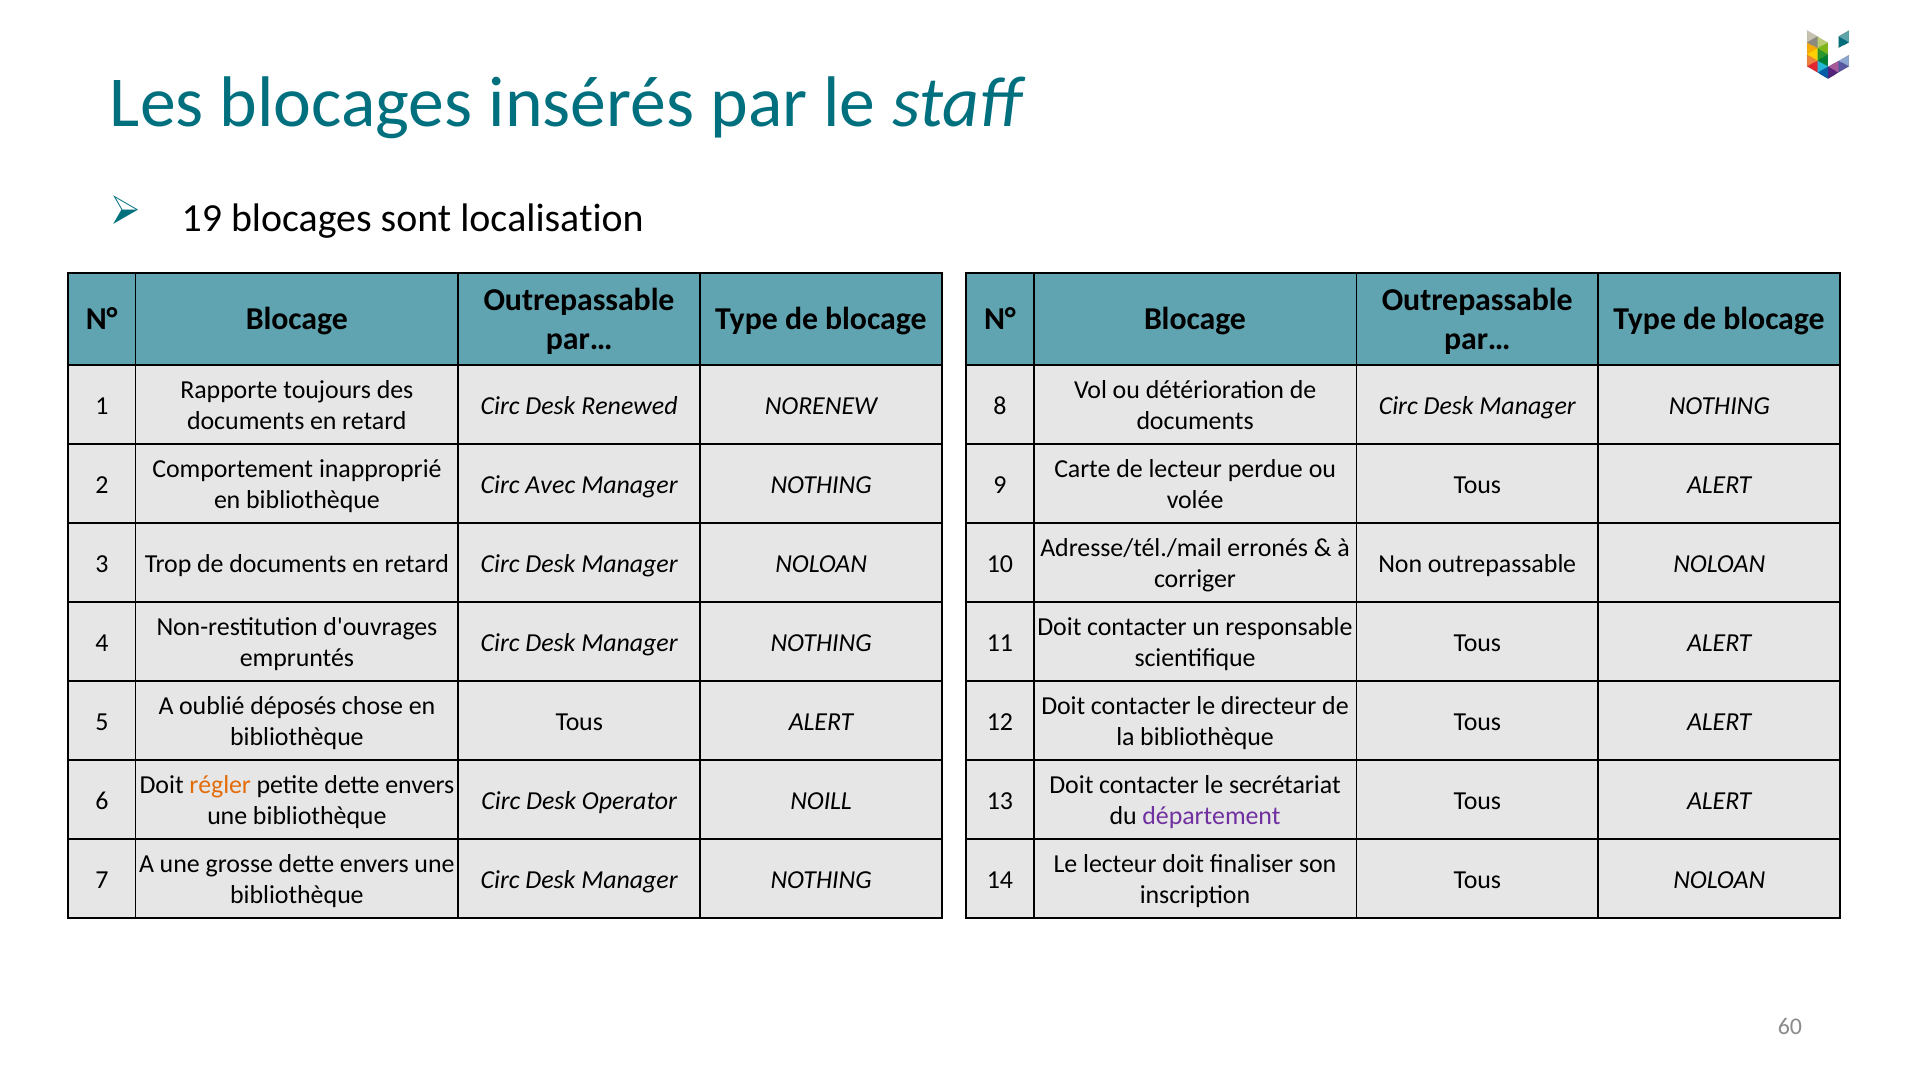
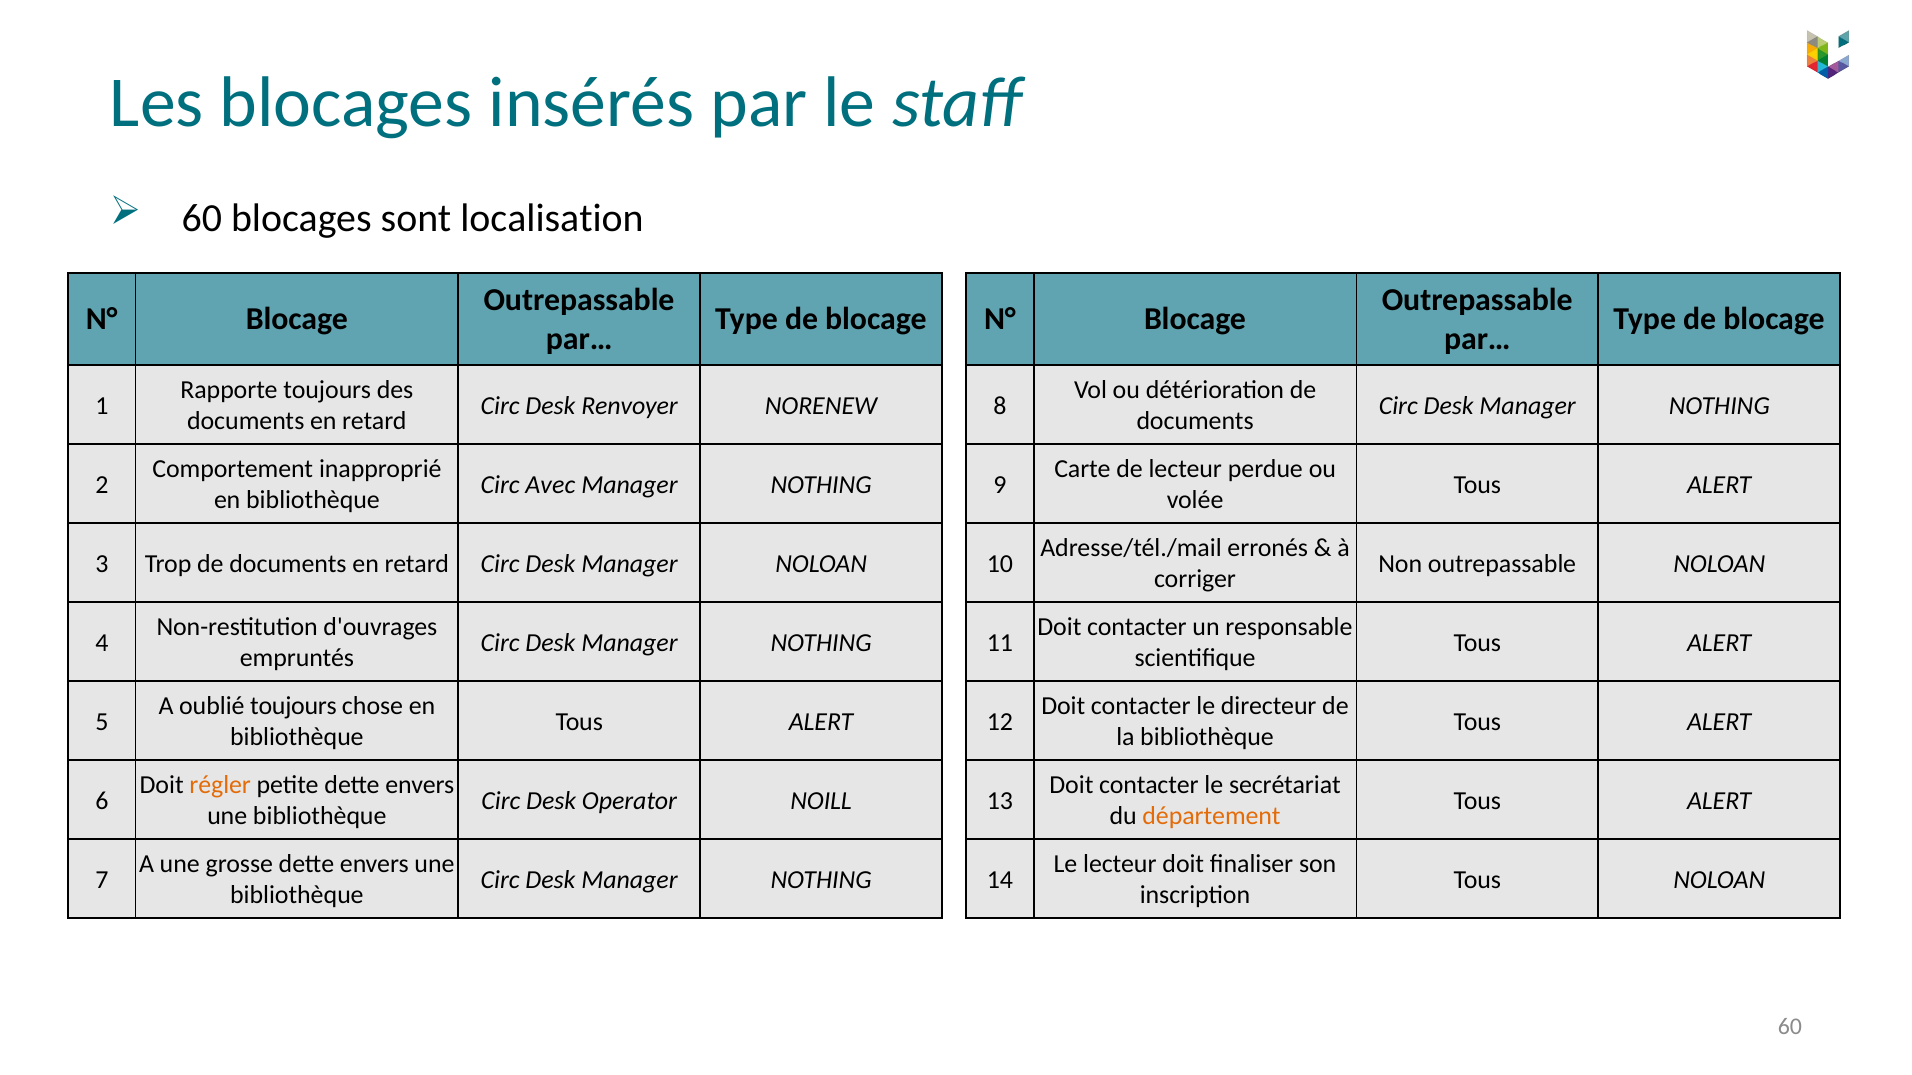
19 at (202, 218): 19 -> 60
Renewed: Renewed -> Renvoyer
oublié déposés: déposés -> toujours
département colour: purple -> orange
